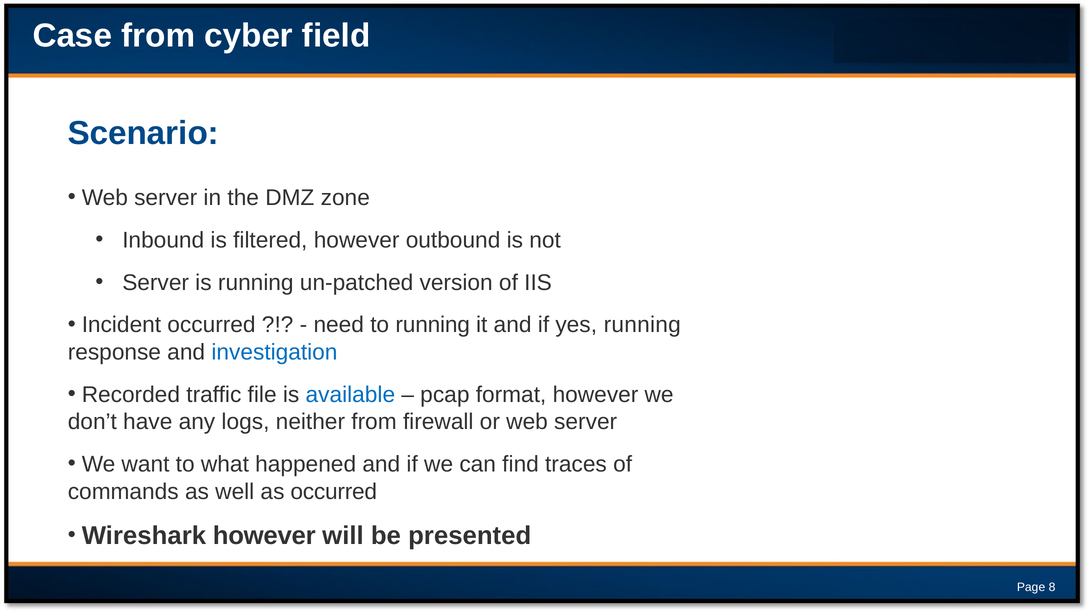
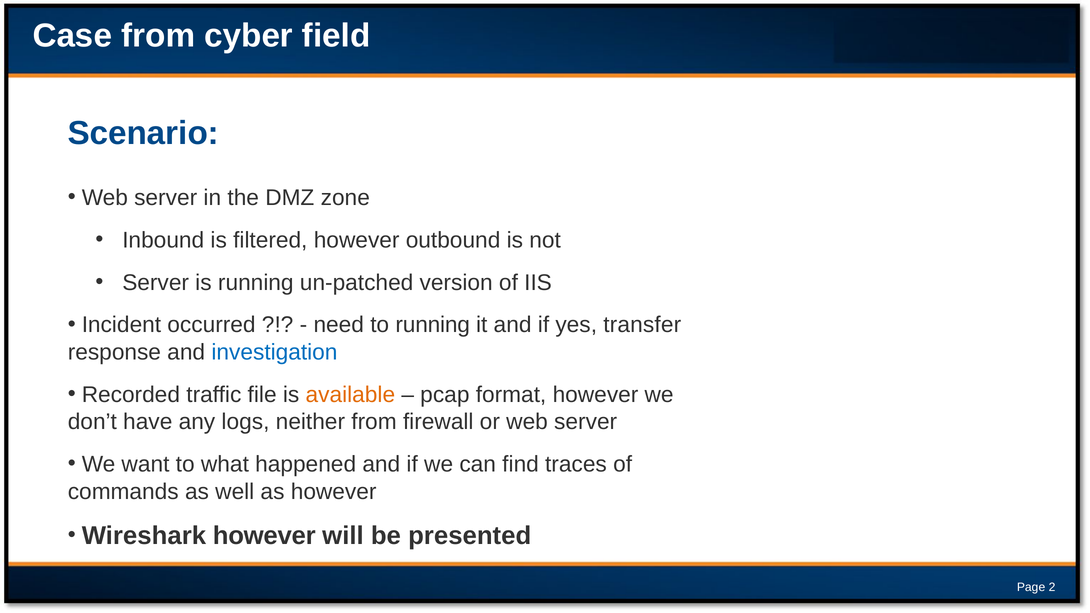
yes running: running -> transfer
available colour: blue -> orange
as occurred: occurred -> however
8: 8 -> 2
